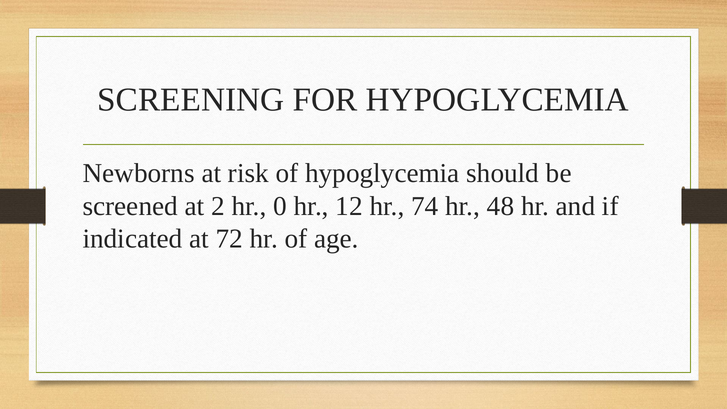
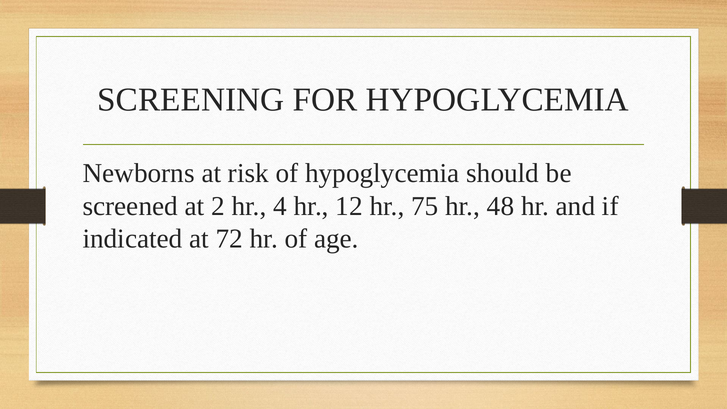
0: 0 -> 4
74: 74 -> 75
